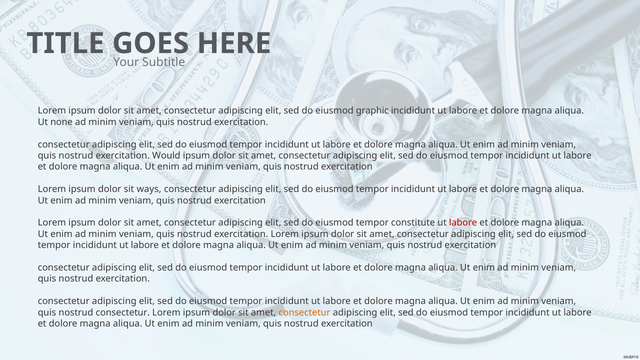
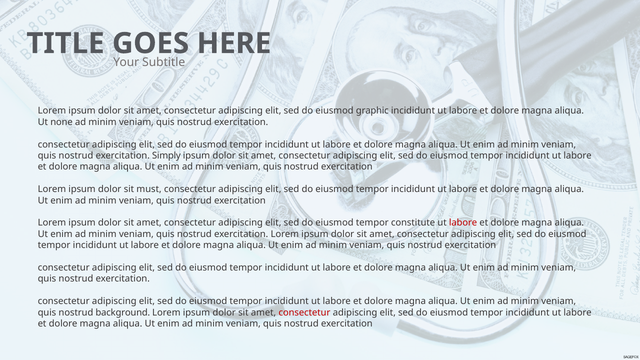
Would: Would -> Simply
ways: ways -> must
nostrud consectetur: consectetur -> background
consectetur at (304, 313) colour: orange -> red
